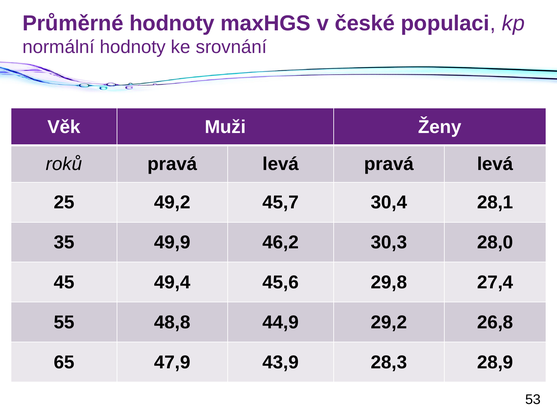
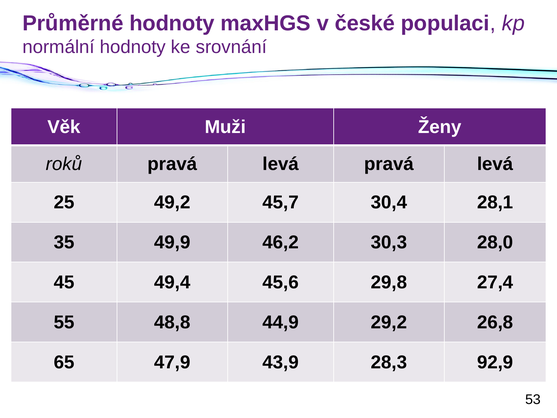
28,9: 28,9 -> 92,9
